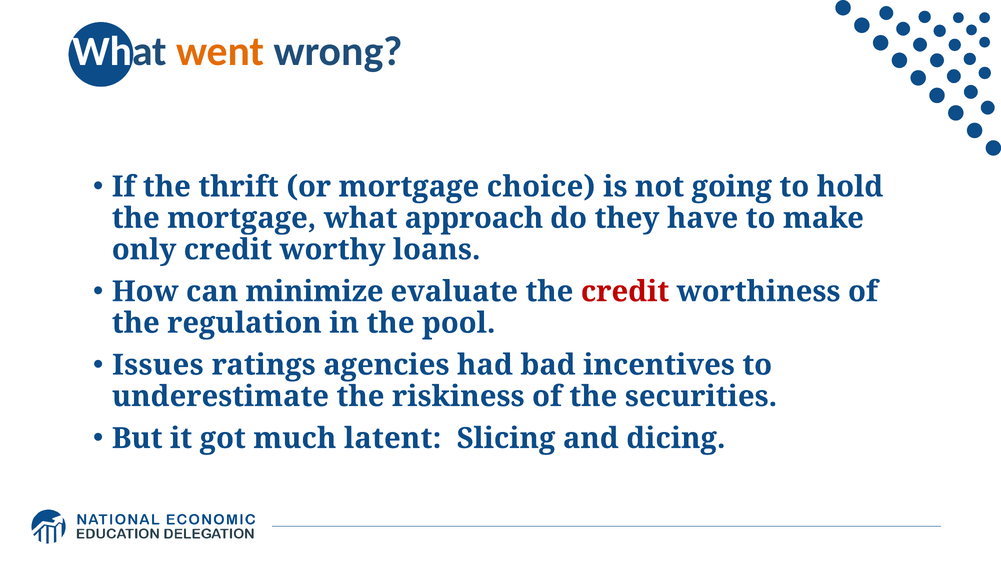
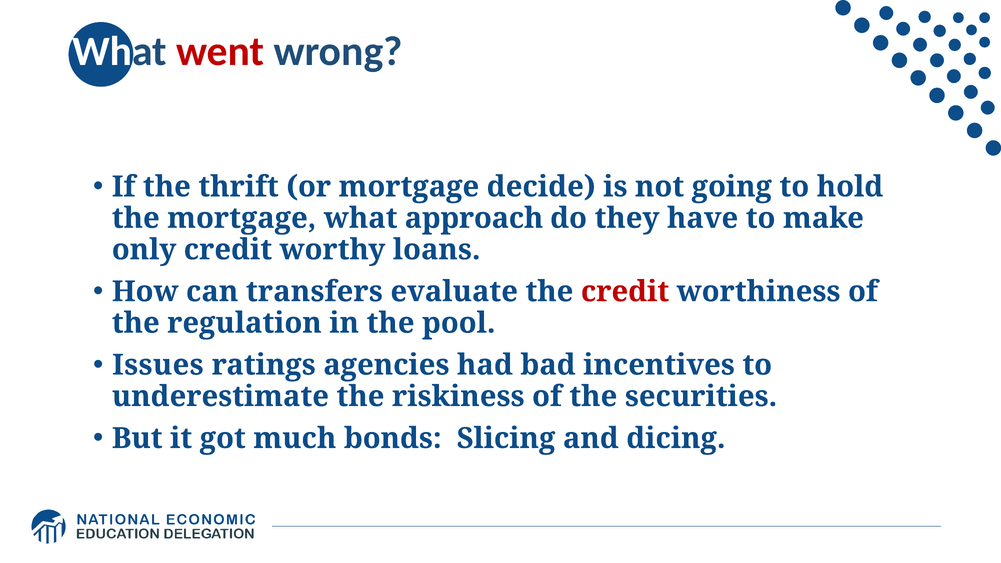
went colour: orange -> red
choice: choice -> decide
minimize: minimize -> transfers
latent: latent -> bonds
